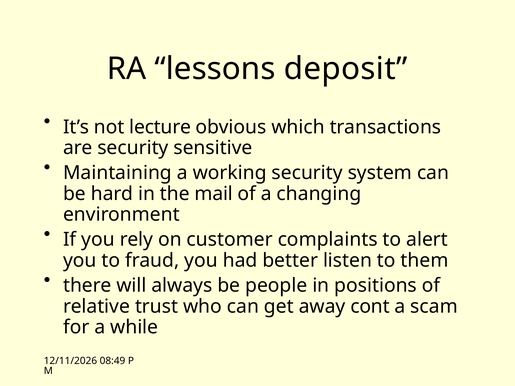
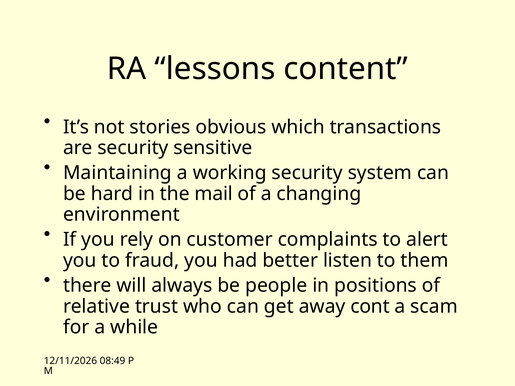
deposit: deposit -> content
lecture: lecture -> stories
